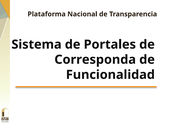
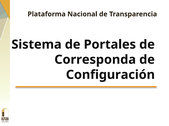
Funcionalidad: Funcionalidad -> Configuración
